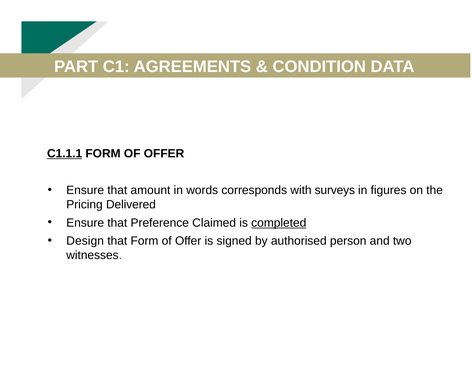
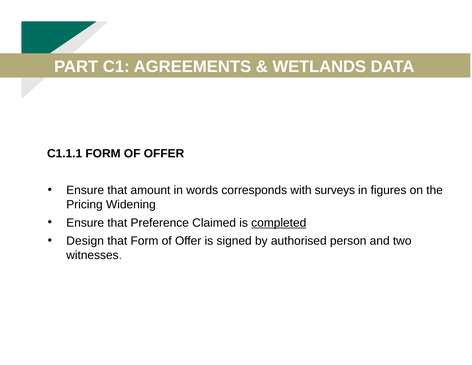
CONDITION: CONDITION -> WETLANDS
C1.1.1 underline: present -> none
Delivered: Delivered -> Widening
